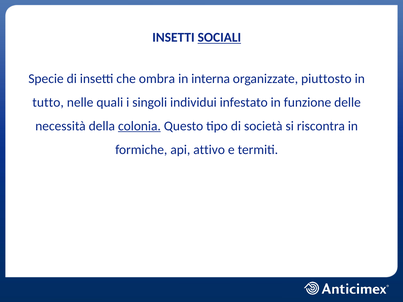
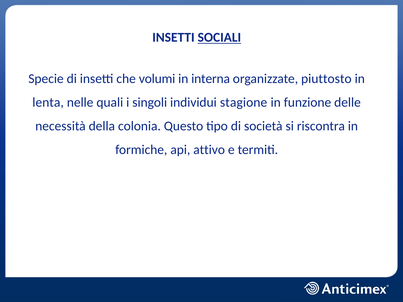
ombra: ombra -> volumi
tutto: tutto -> lenta
infestato: infestato -> stagione
colonia underline: present -> none
